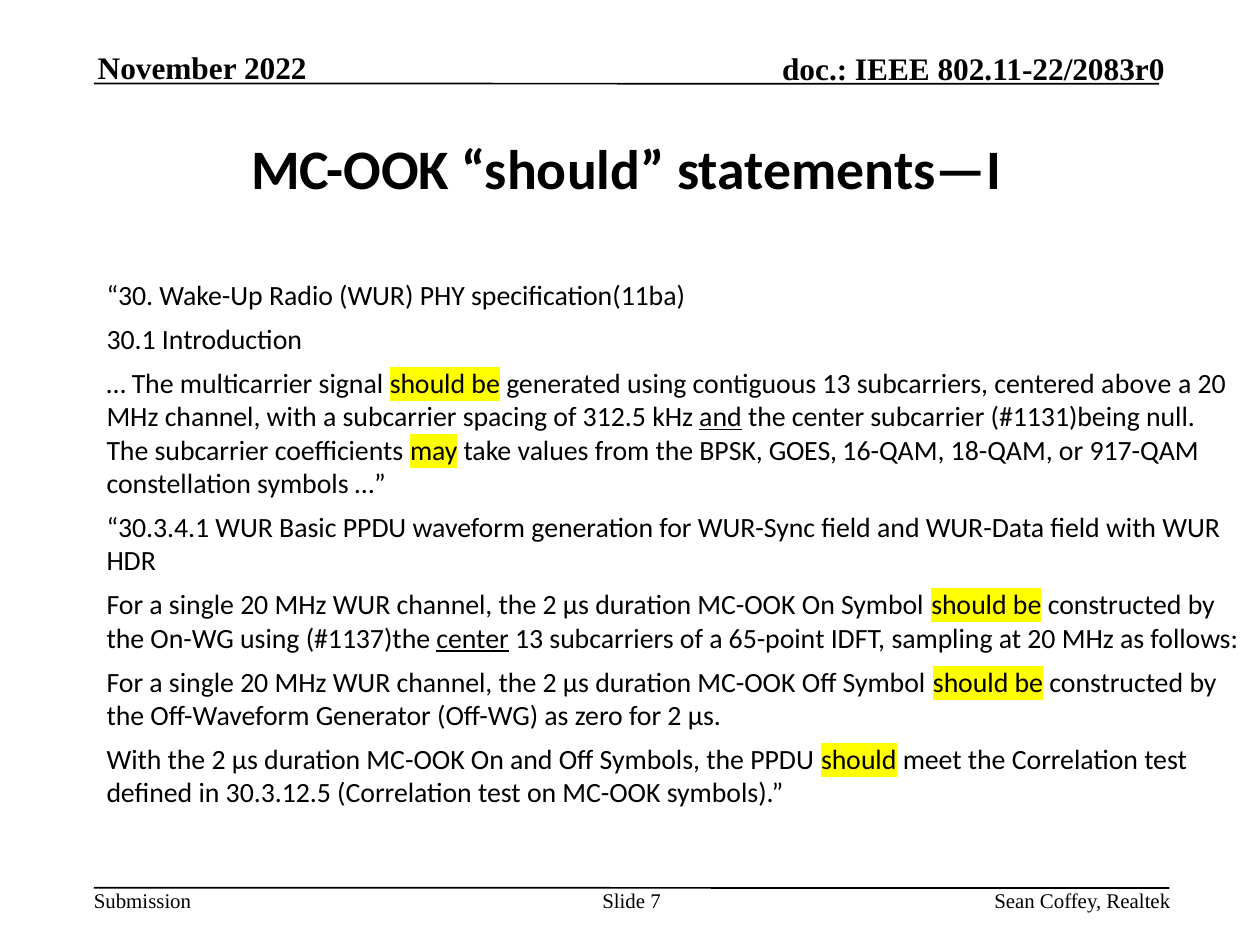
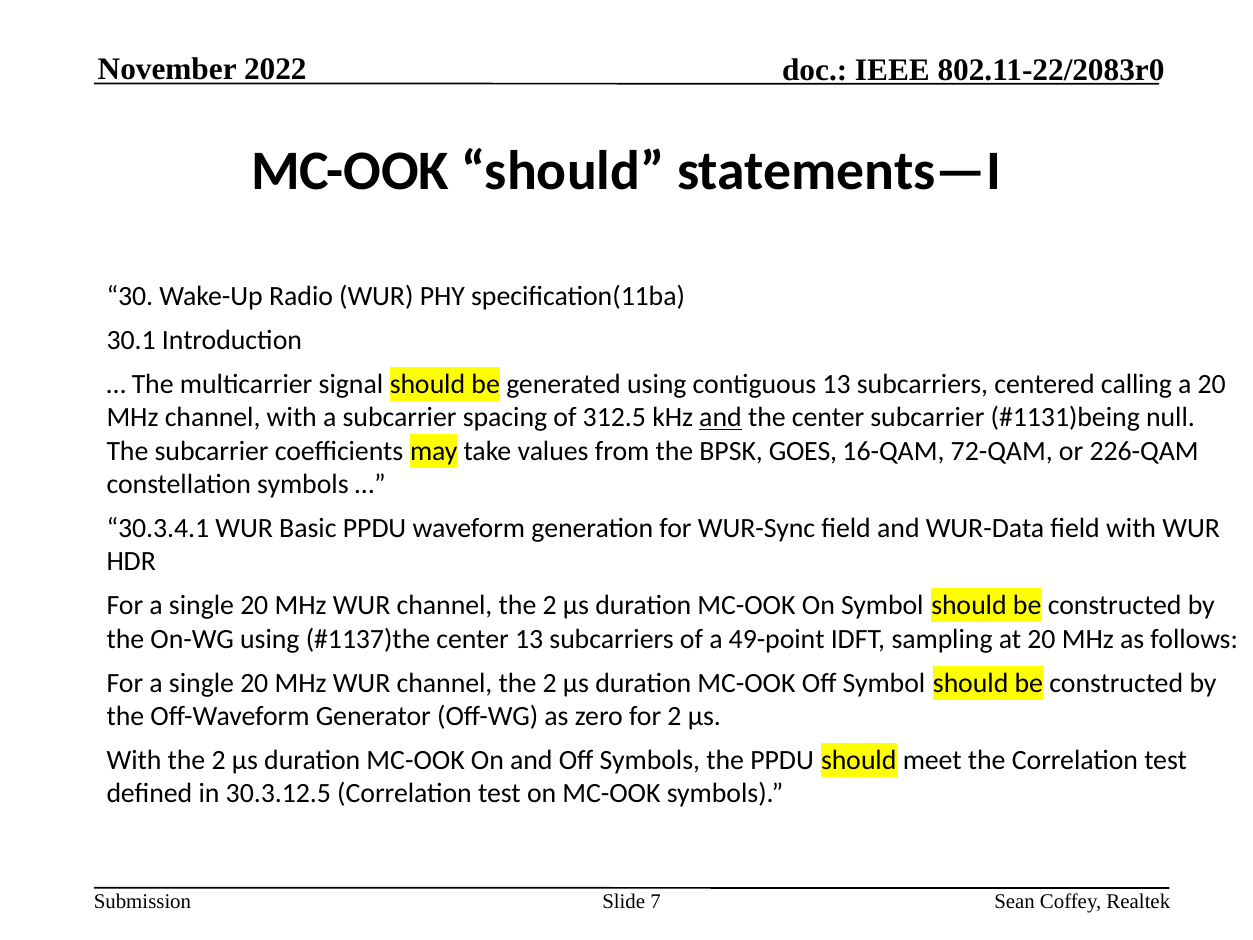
above: above -> calling
18-QAM: 18-QAM -> 72-QAM
917-QAM: 917-QAM -> 226-QAM
center at (473, 639) underline: present -> none
65-point: 65-point -> 49-point
